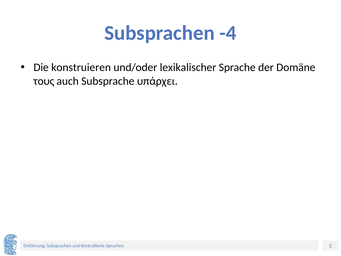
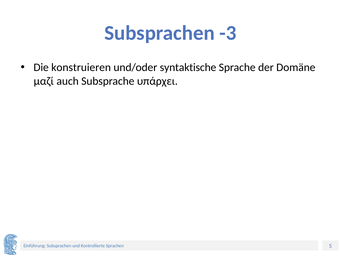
-4: -4 -> -3
lexikalischer: lexikalischer -> syntaktische
τους: τους -> μαζί
